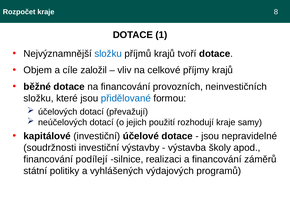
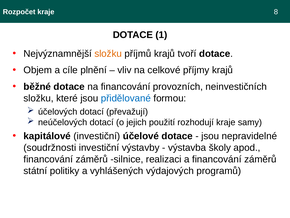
složku at (108, 54) colour: blue -> orange
založil: založil -> plnění
podílejí at (92, 159): podílejí -> záměrů
